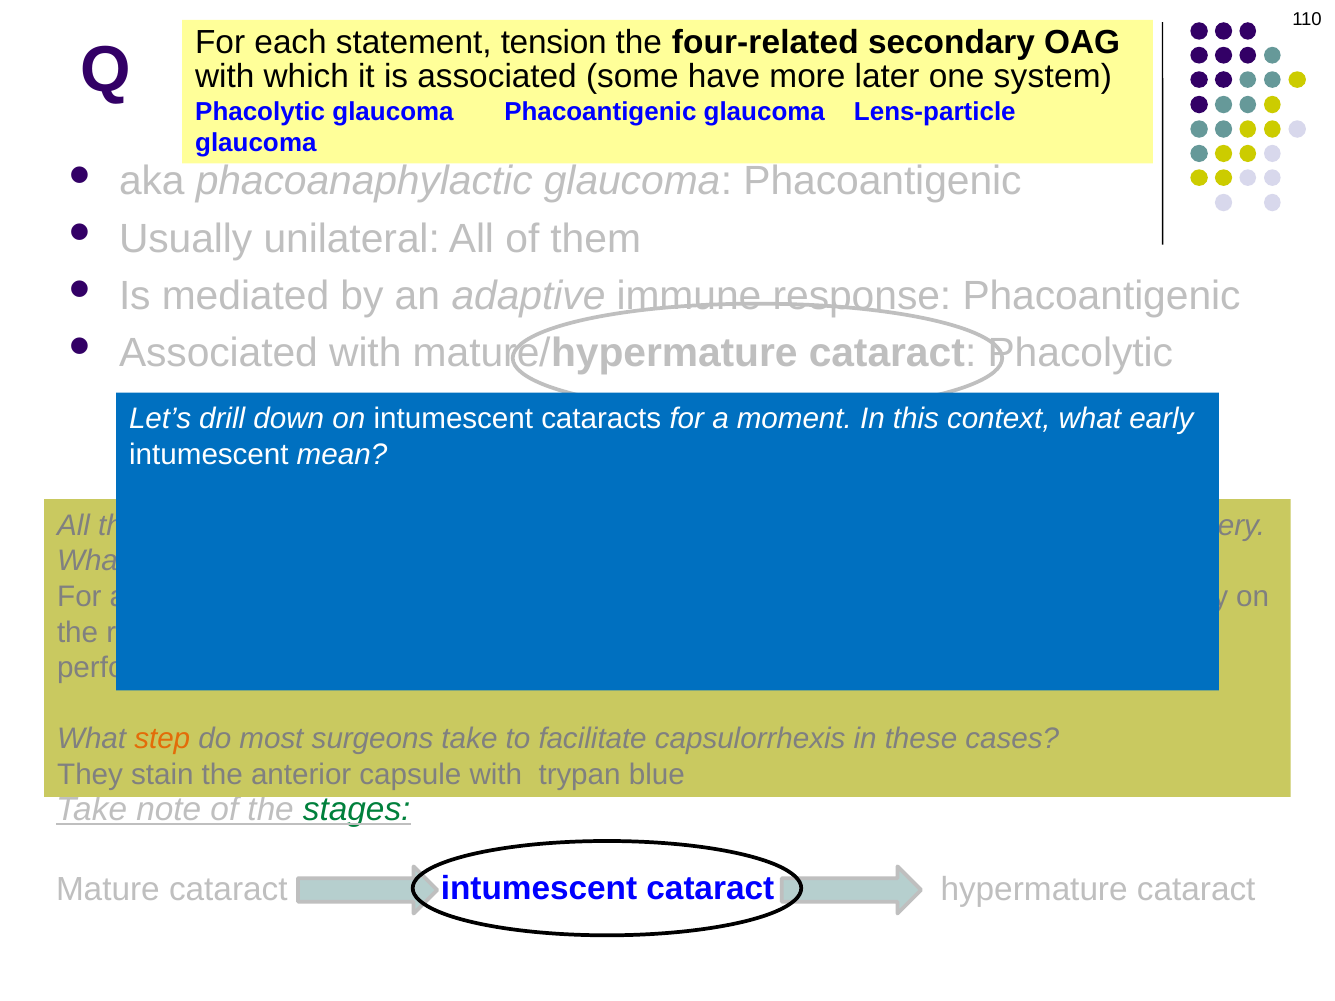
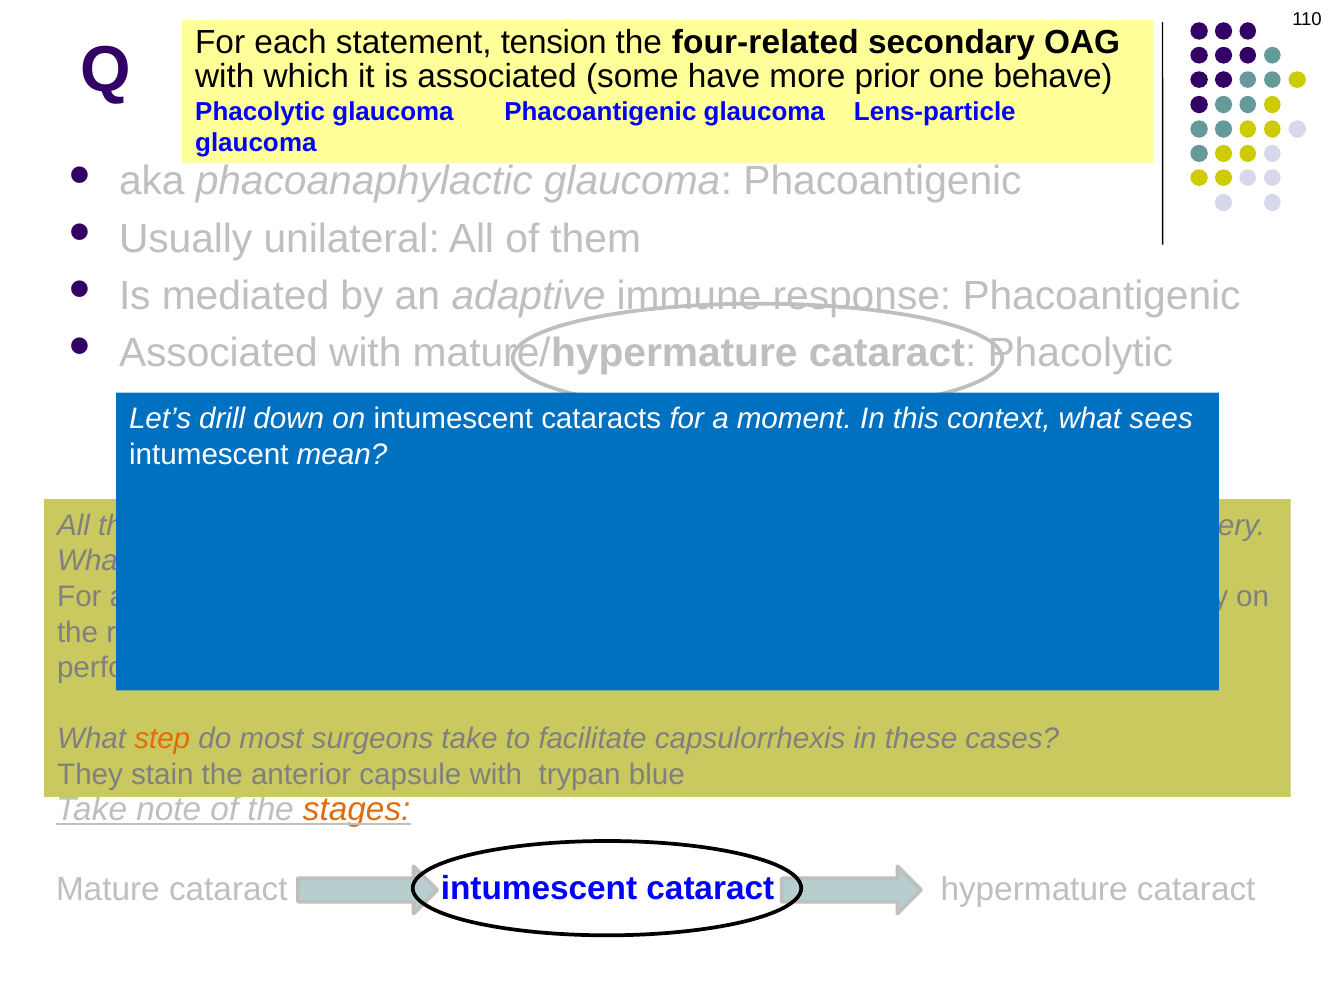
later: later -> prior
system: system -> behave
what early: early -> sees
stages at (357, 810) colour: green -> orange
